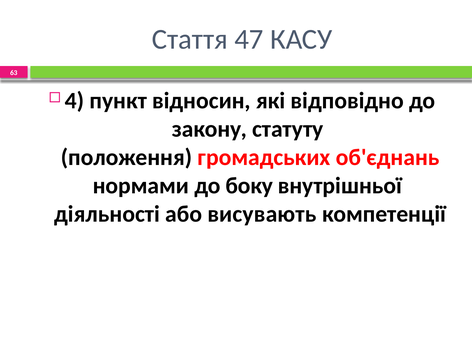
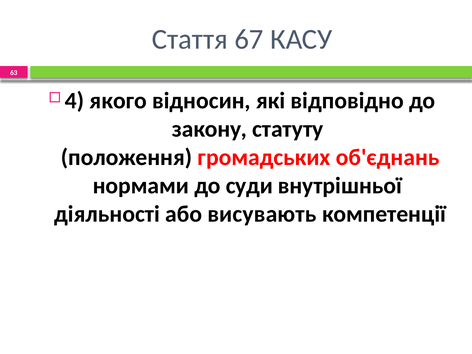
47: 47 -> 67
пункт: пункт -> якого
боку: боку -> суди
